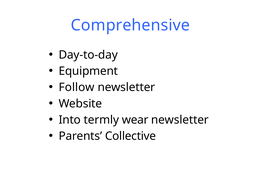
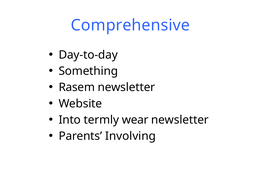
Equipment: Equipment -> Something
Follow: Follow -> Rasem
Collective: Collective -> Involving
